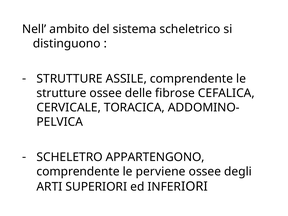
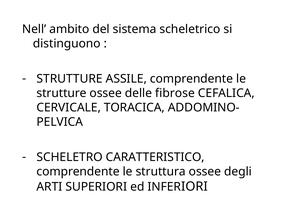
APPARTENGONO: APPARTENGONO -> CARATTERISTICO
perviene: perviene -> struttura
